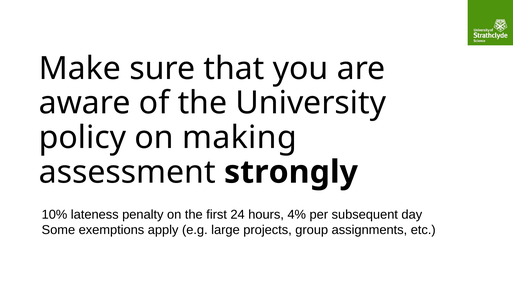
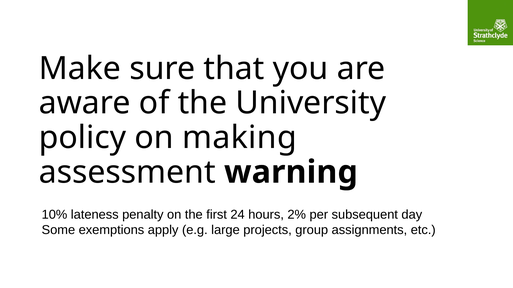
strongly: strongly -> warning
4%: 4% -> 2%
